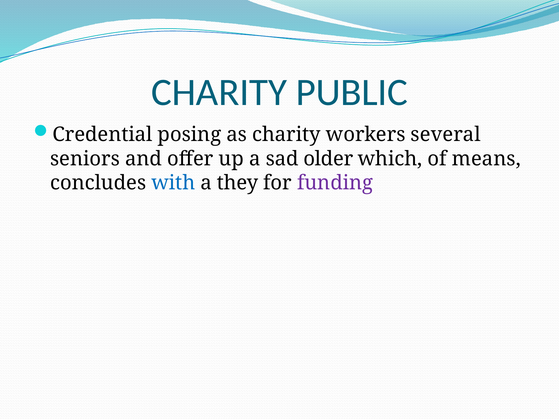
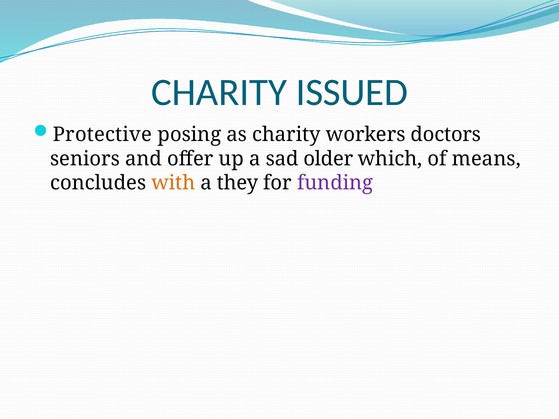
PUBLIC: PUBLIC -> ISSUED
Credential: Credential -> Protective
several: several -> doctors
with colour: blue -> orange
